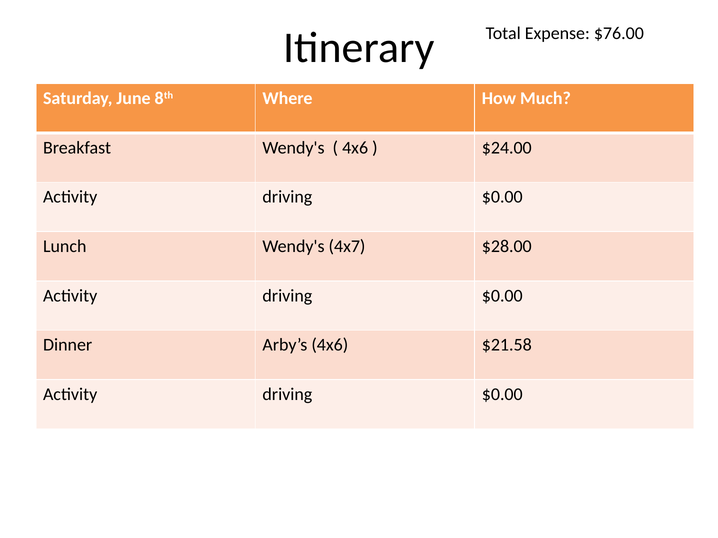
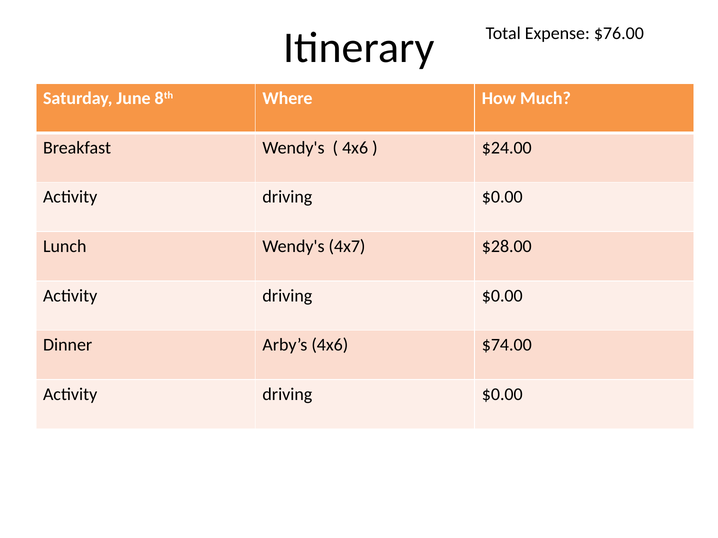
$21.58: $21.58 -> $74.00
